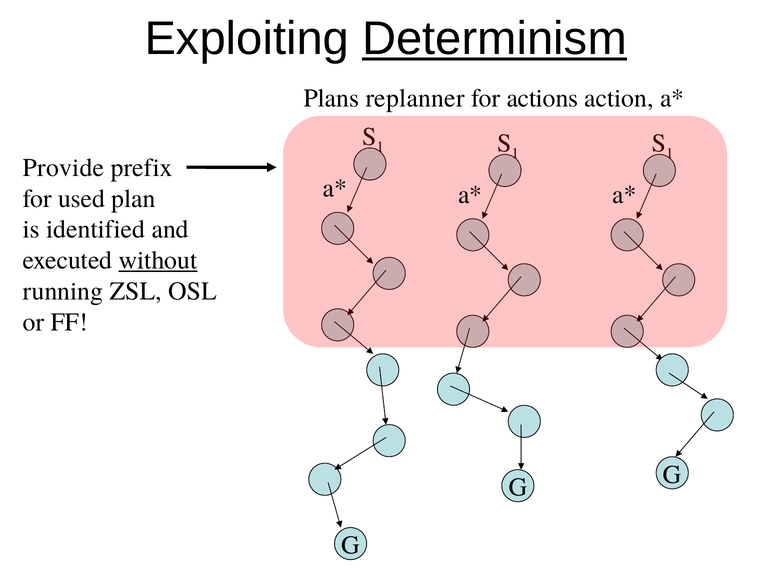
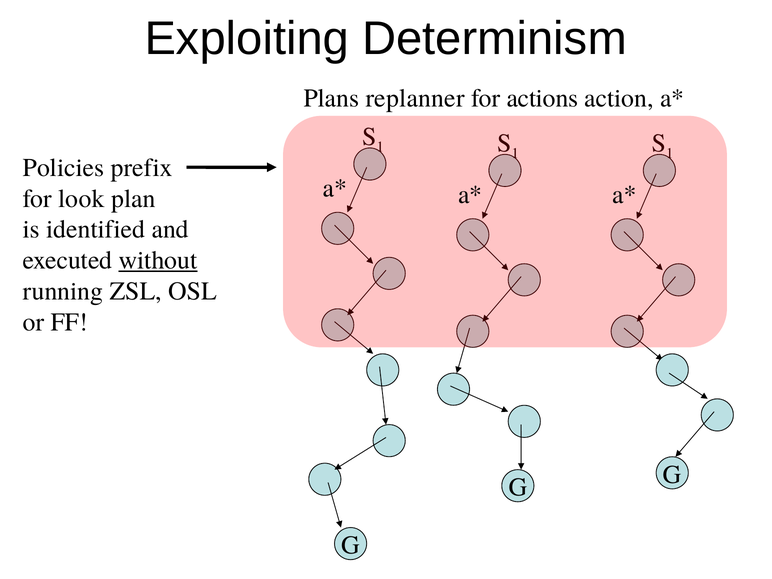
Determinism underline: present -> none
Provide: Provide -> Policies
used: used -> look
